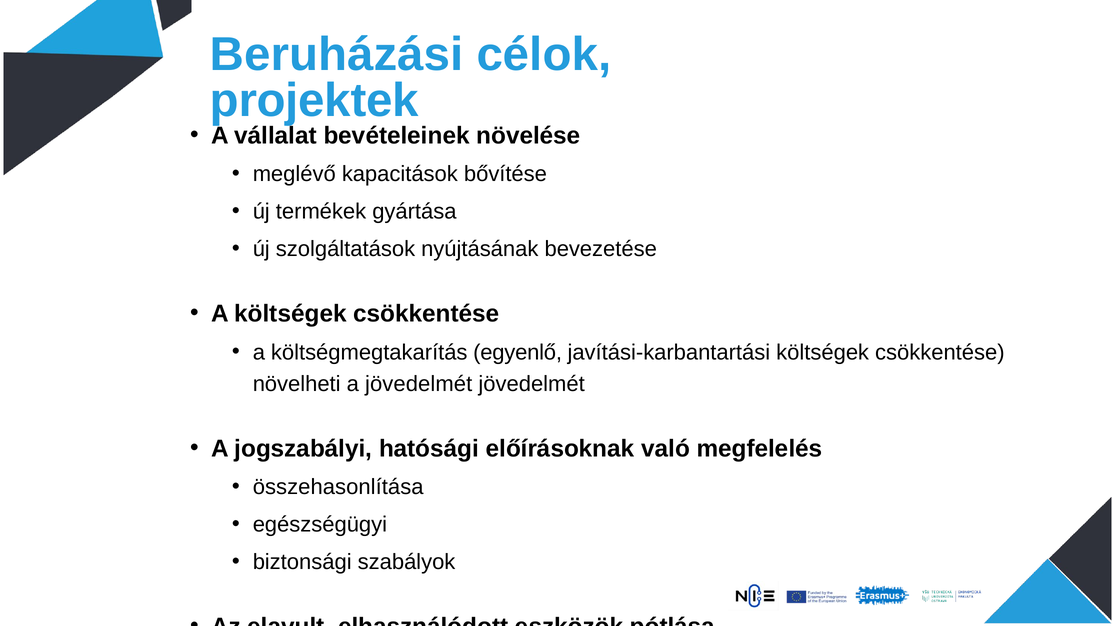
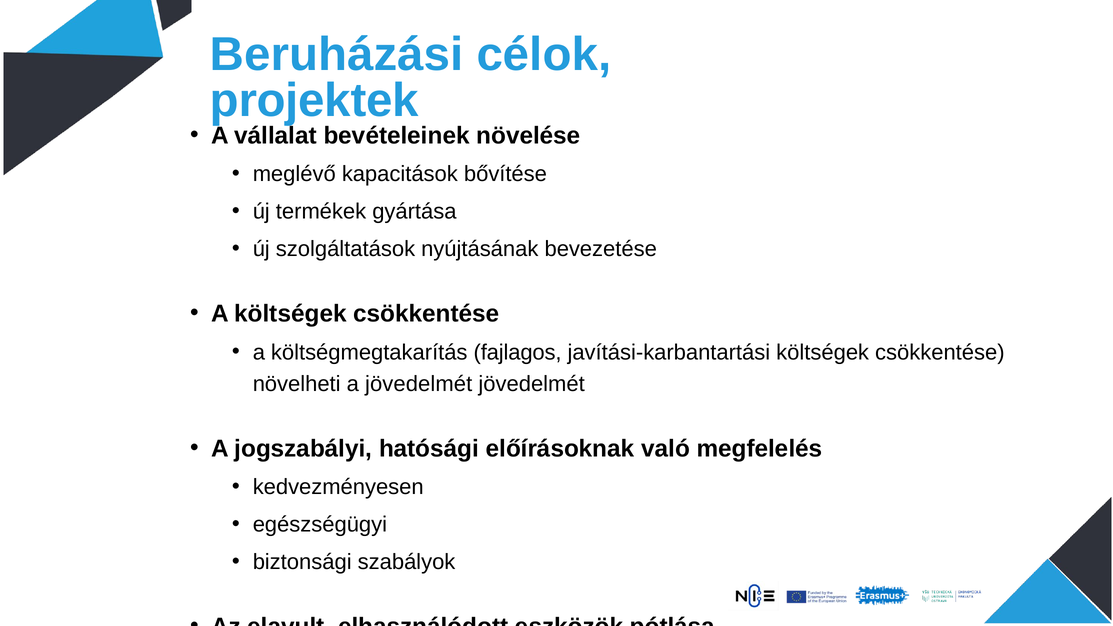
egyenlő: egyenlő -> fajlagos
összehasonlítása: összehasonlítása -> kedvezményesen
